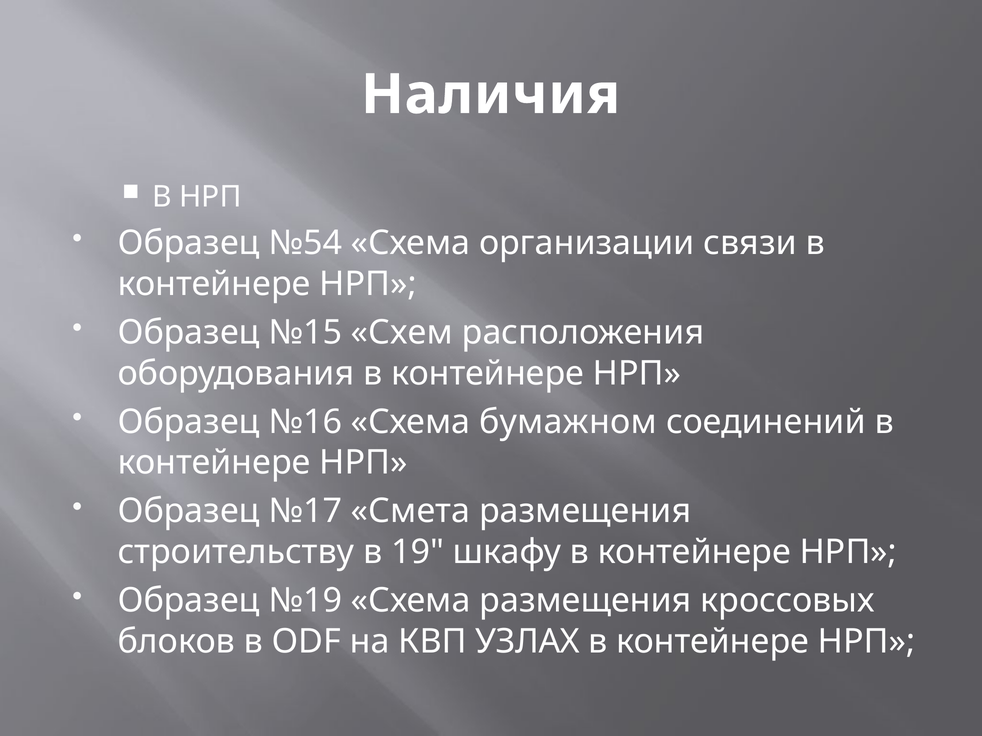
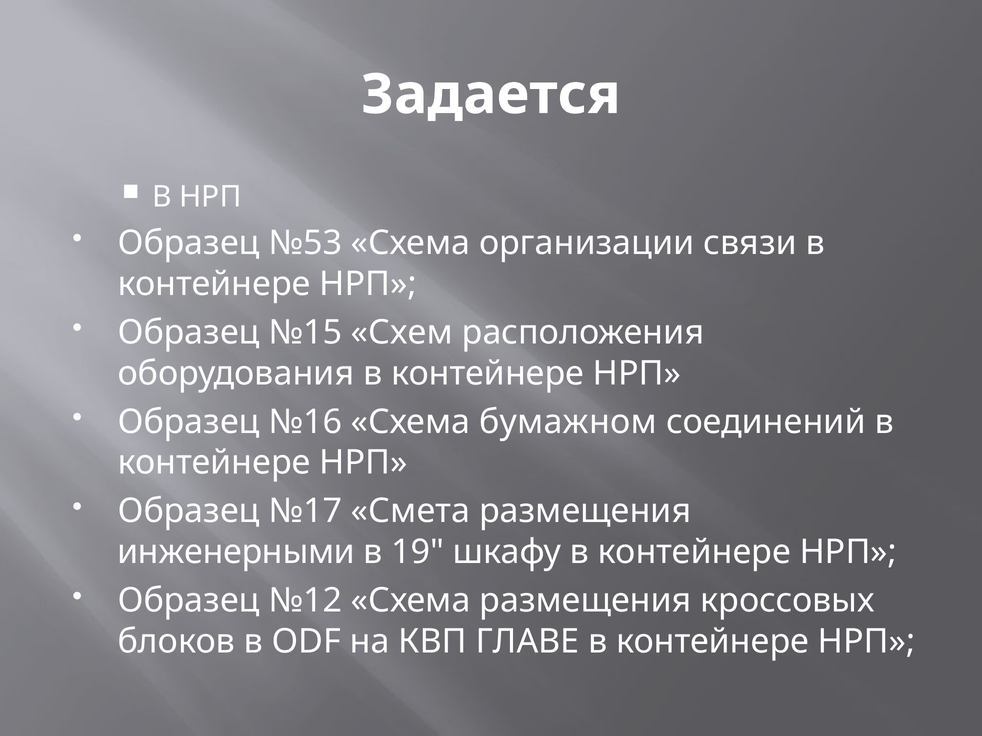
Наличия: Наличия -> Задается
№54: №54 -> №53
строительству: строительству -> инженерными
№19: №19 -> №12
УЗЛАХ: УЗЛАХ -> ГЛАВЕ
